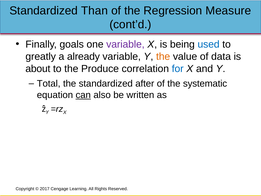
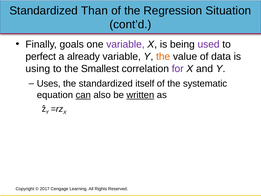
Measure: Measure -> Situation
used colour: blue -> purple
greatly: greatly -> perfect
about: about -> using
Produce: Produce -> Smallest
for colour: blue -> purple
Total: Total -> Uses
after: after -> itself
written underline: none -> present
